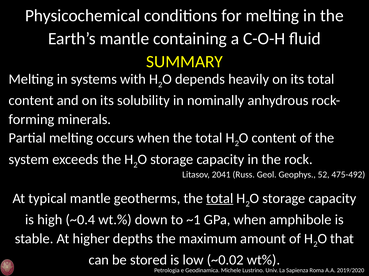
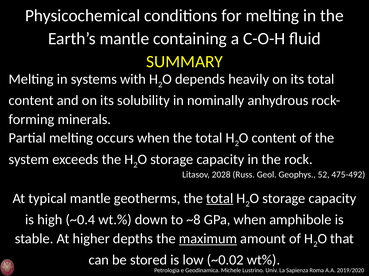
2041: 2041 -> 2028
~1: ~1 -> ~8
maximum underline: none -> present
